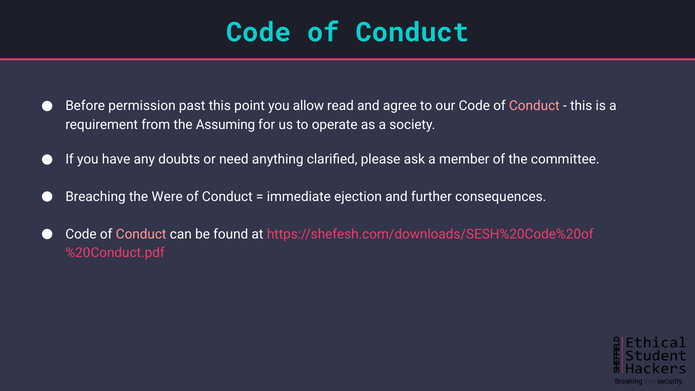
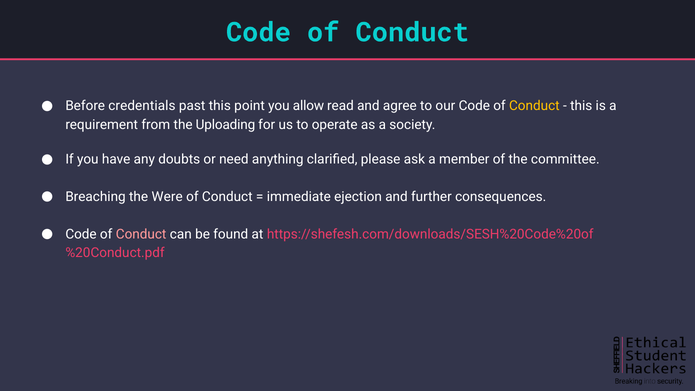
permission: permission -> credentials
Conduct at (534, 106) colour: pink -> yellow
Assuming: Assuming -> Uploading
